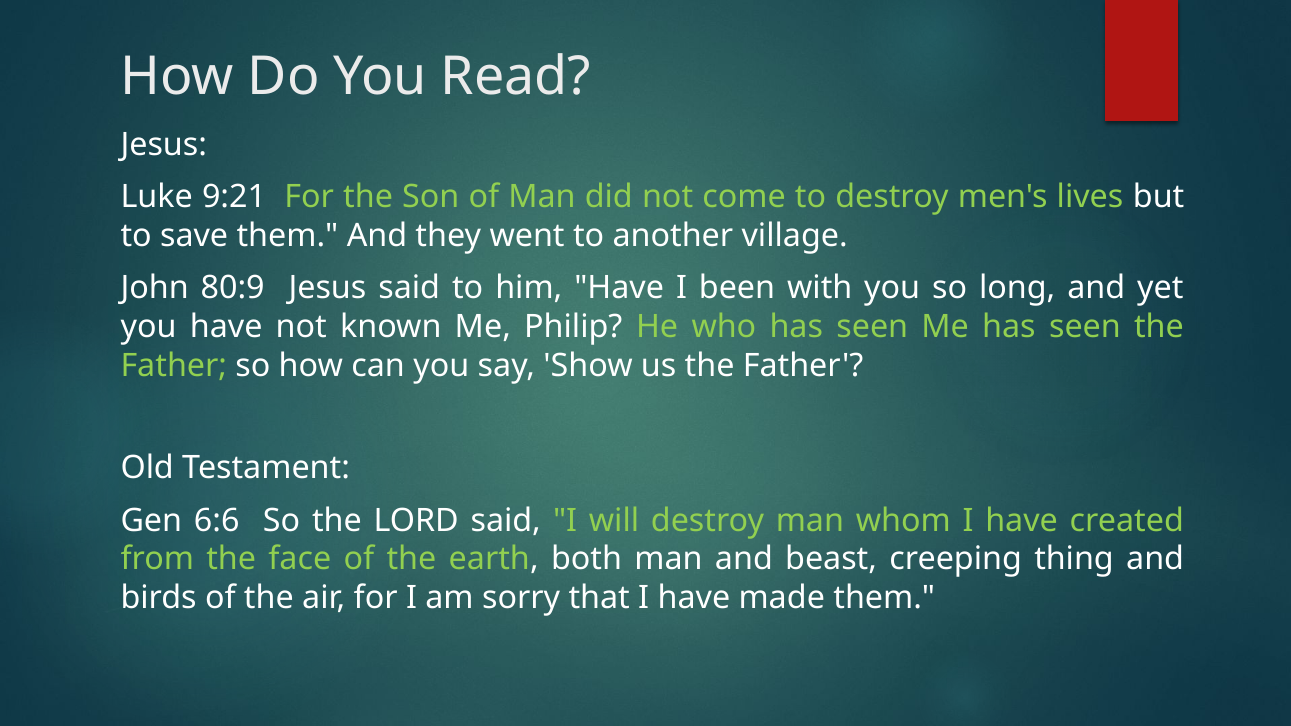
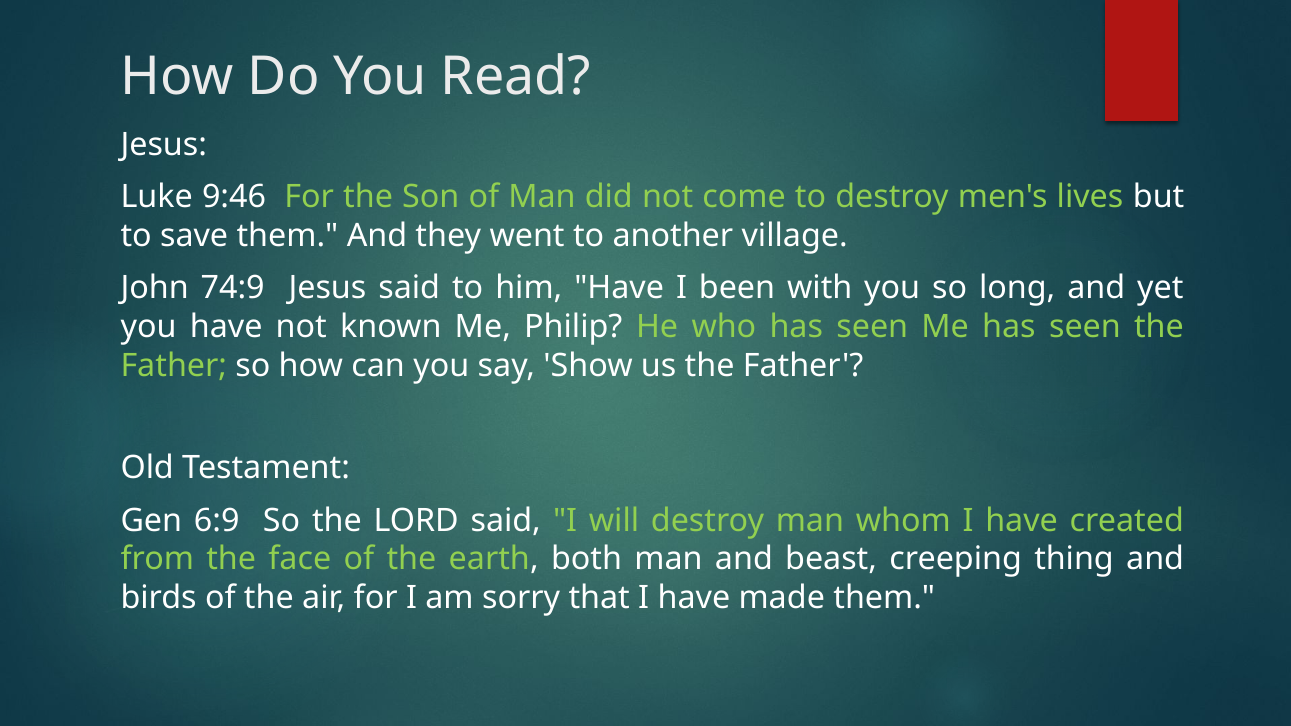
9:21: 9:21 -> 9:46
80:9: 80:9 -> 74:9
6:6: 6:6 -> 6:9
